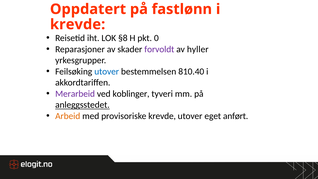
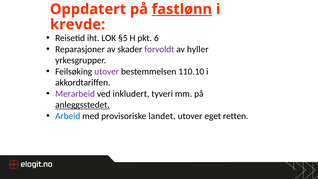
fastlønn underline: none -> present
§8: §8 -> §5
0: 0 -> 6
utover at (107, 71) colour: blue -> purple
810.40: 810.40 -> 110.10
koblinger: koblinger -> inkludert
Arbeid colour: orange -> blue
provisoriske krevde: krevde -> landet
anført: anført -> retten
